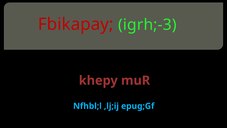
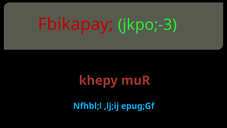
igrh;-3: igrh;-3 -> jkpo;-3
